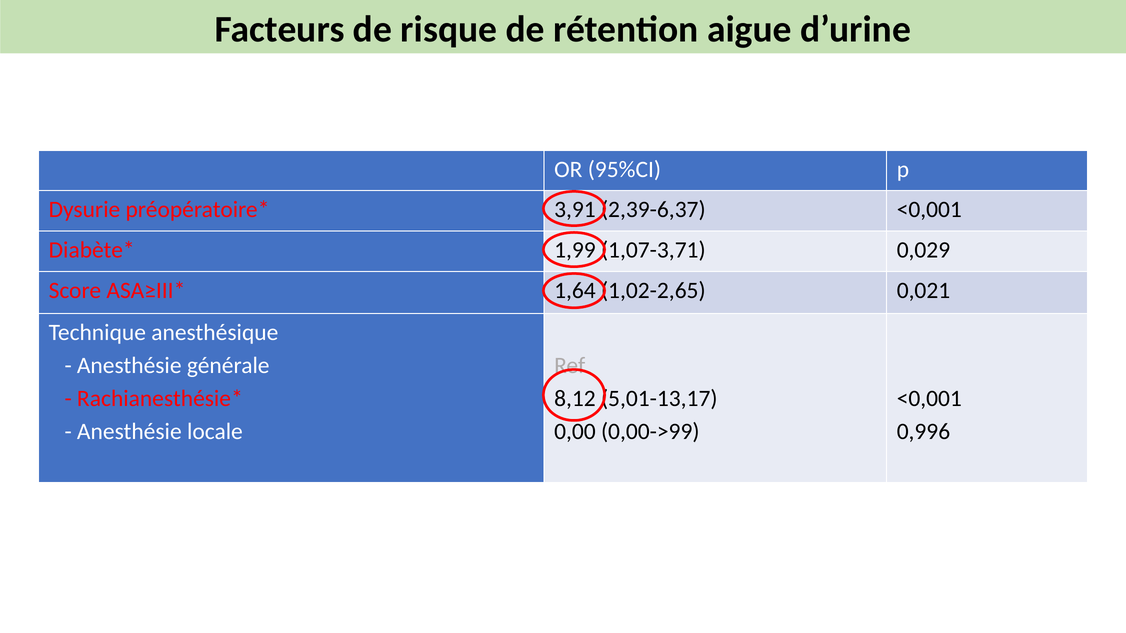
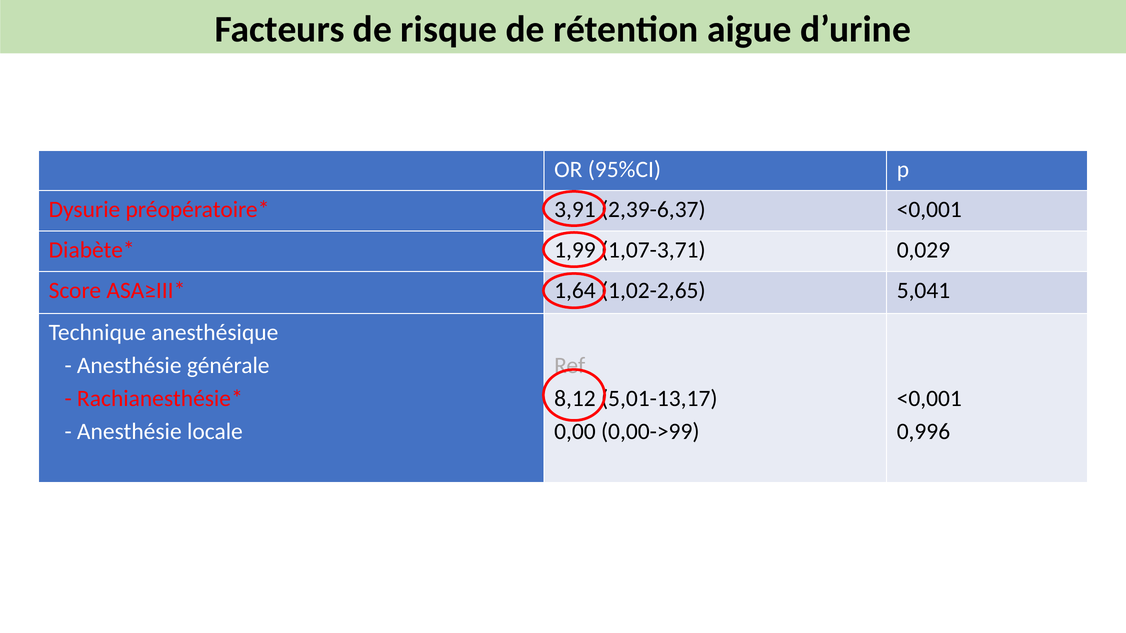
0,021: 0,021 -> 5,041
